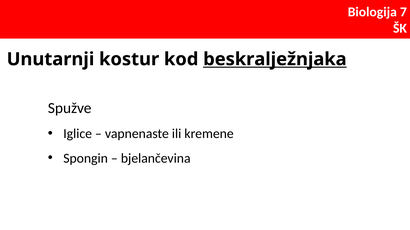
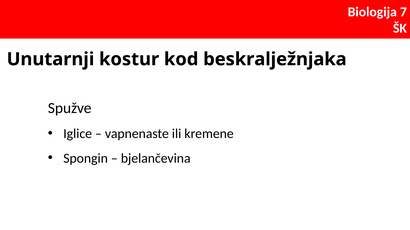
beskralježnjaka underline: present -> none
